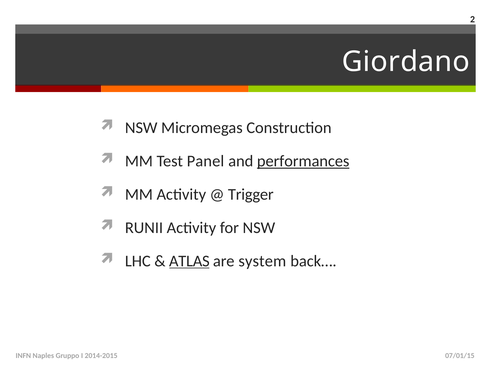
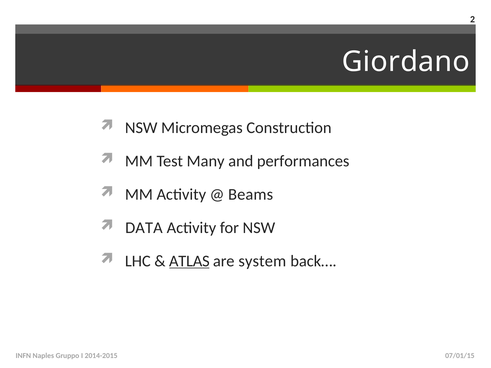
Panel: Panel -> Many
performances underline: present -> none
Trigger: Trigger -> Beams
RUNII: RUNII -> DATA
